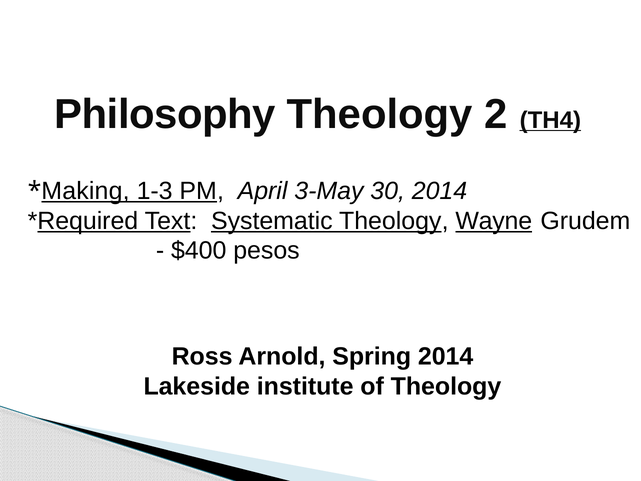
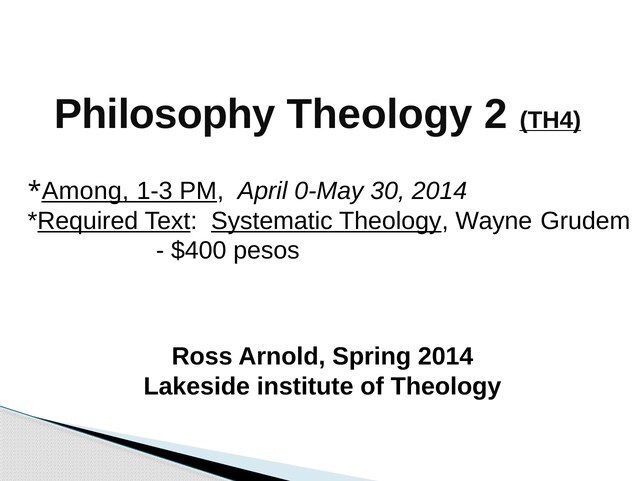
Making: Making -> Among
3-May: 3-May -> 0-May
Wayne underline: present -> none
